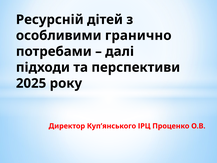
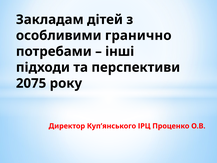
Ресурсній: Ресурсній -> Закладам
далі: далі -> інші
2025: 2025 -> 2075
